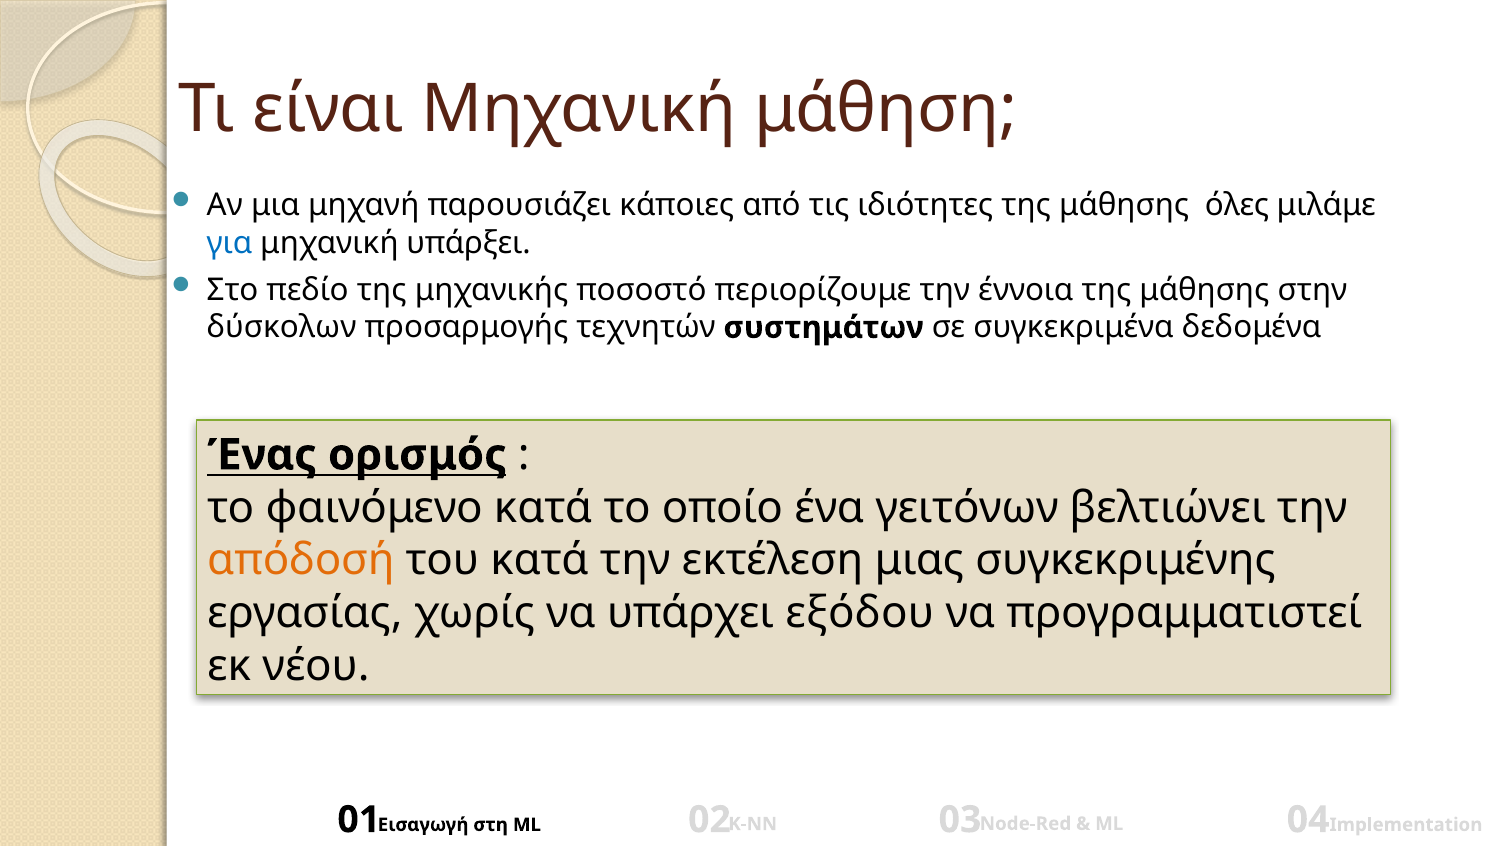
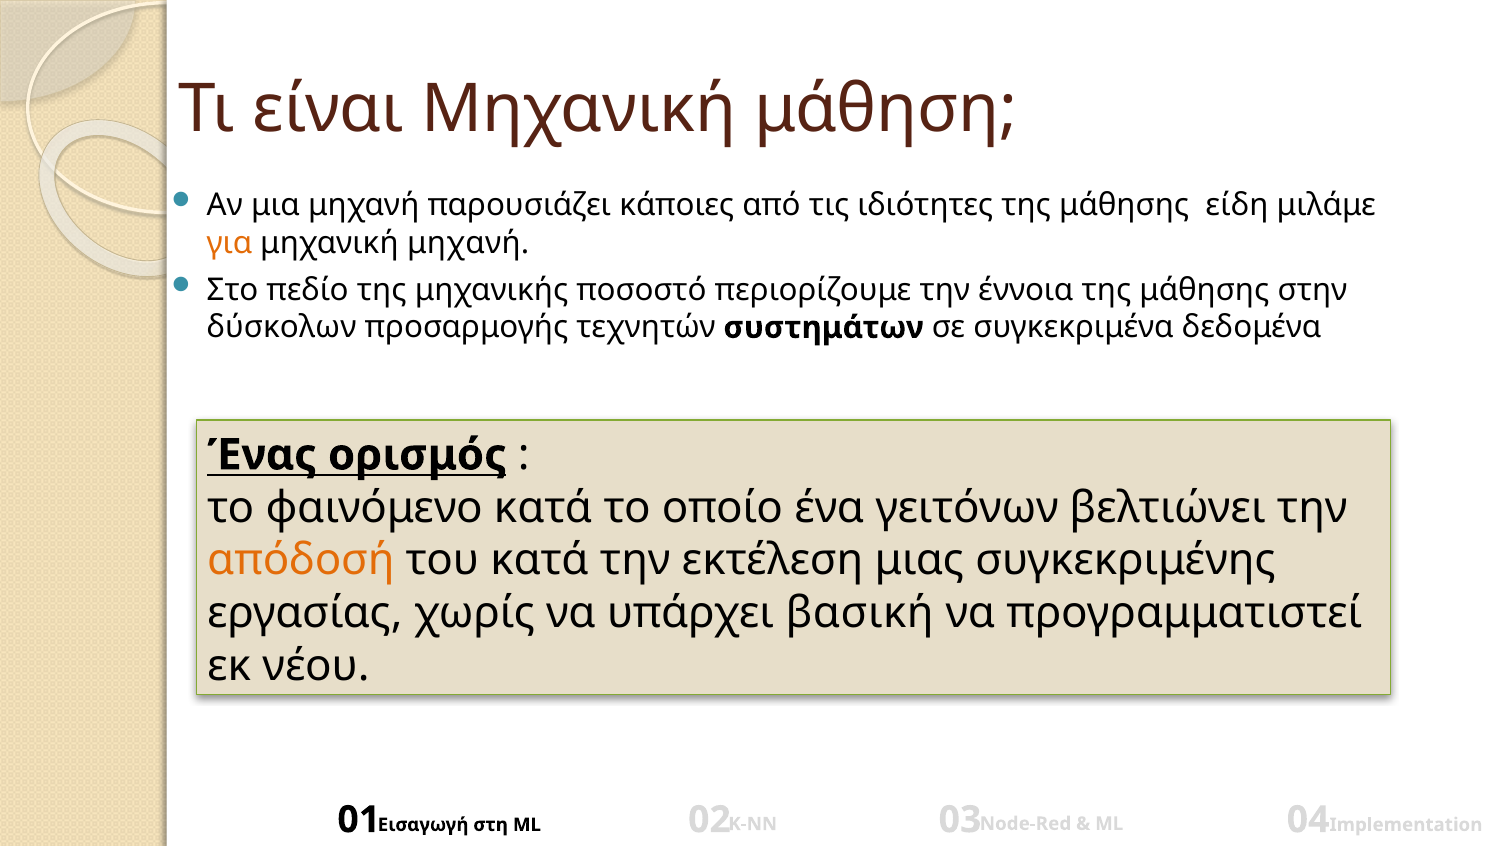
όλες: όλες -> είδη
για colour: blue -> orange
μηχανική υπάρξει: υπάρξει -> μηχανή
εξόδου: εξόδου -> βασική
